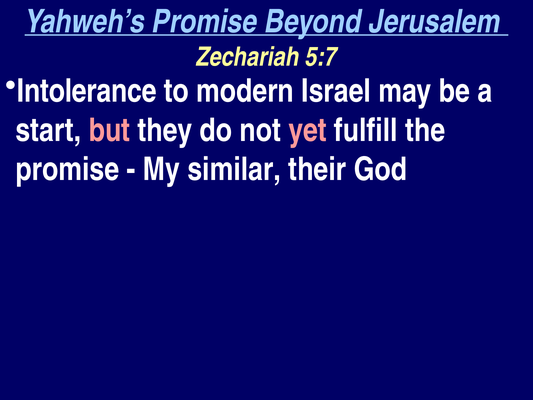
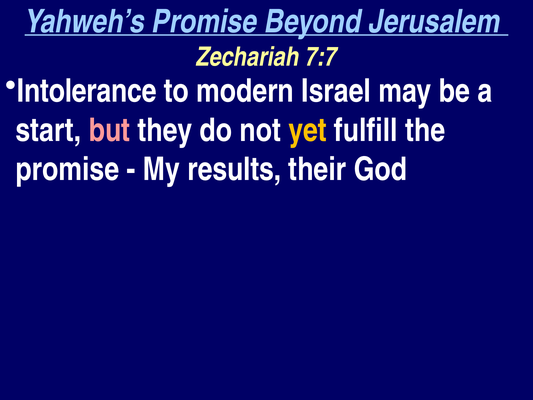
5:7: 5:7 -> 7:7
yet colour: pink -> yellow
similar: similar -> results
